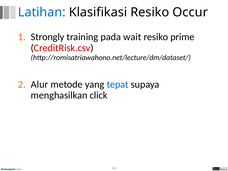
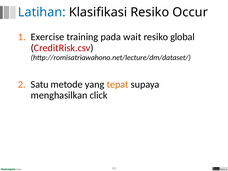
Strongly: Strongly -> Exercise
prime: prime -> global
Alur: Alur -> Satu
tepat colour: blue -> orange
